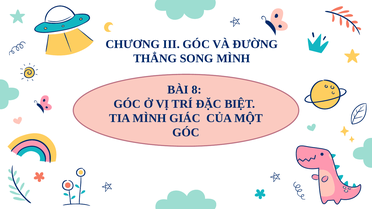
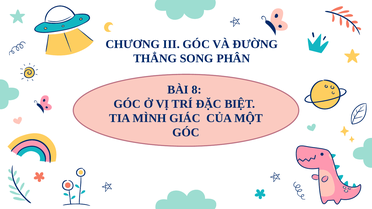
SONG MÌNH: MÌNH -> PHÂN
